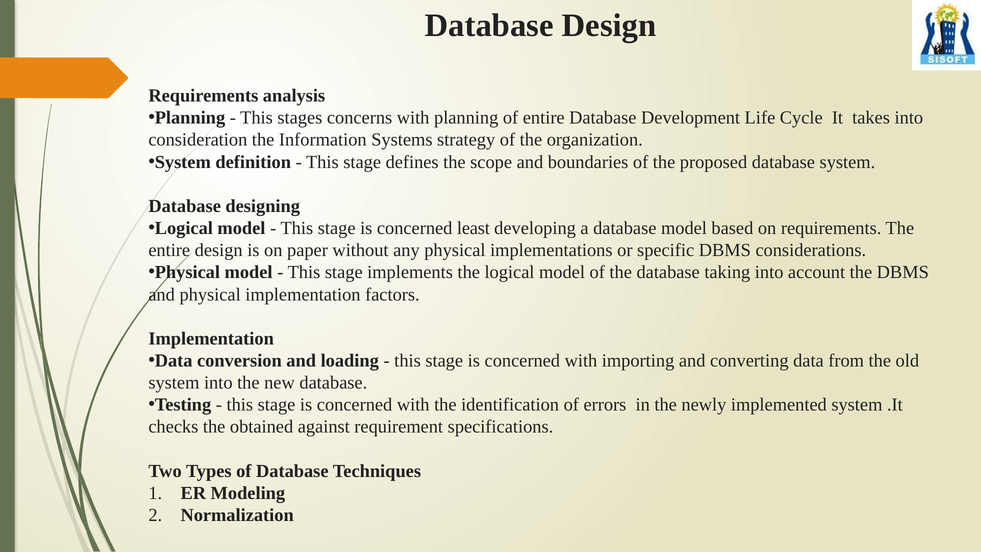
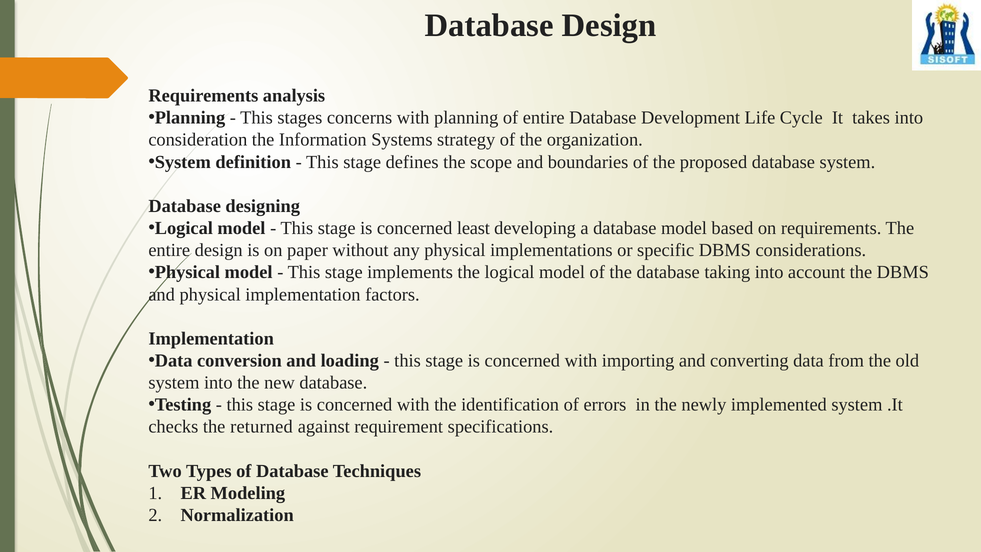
obtained: obtained -> returned
